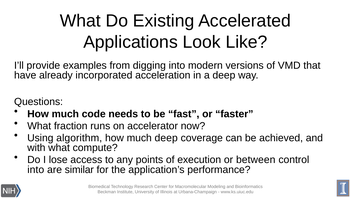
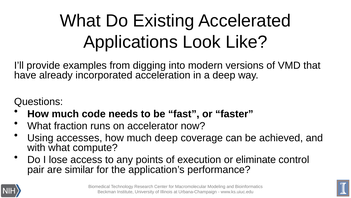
algorithm: algorithm -> accesses
between: between -> eliminate
into at (36, 169): into -> pair
